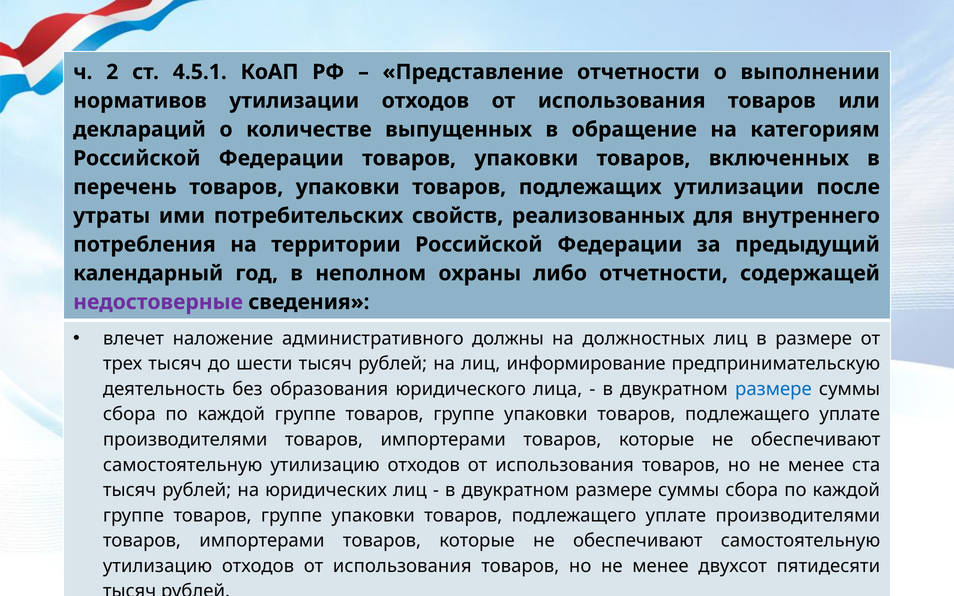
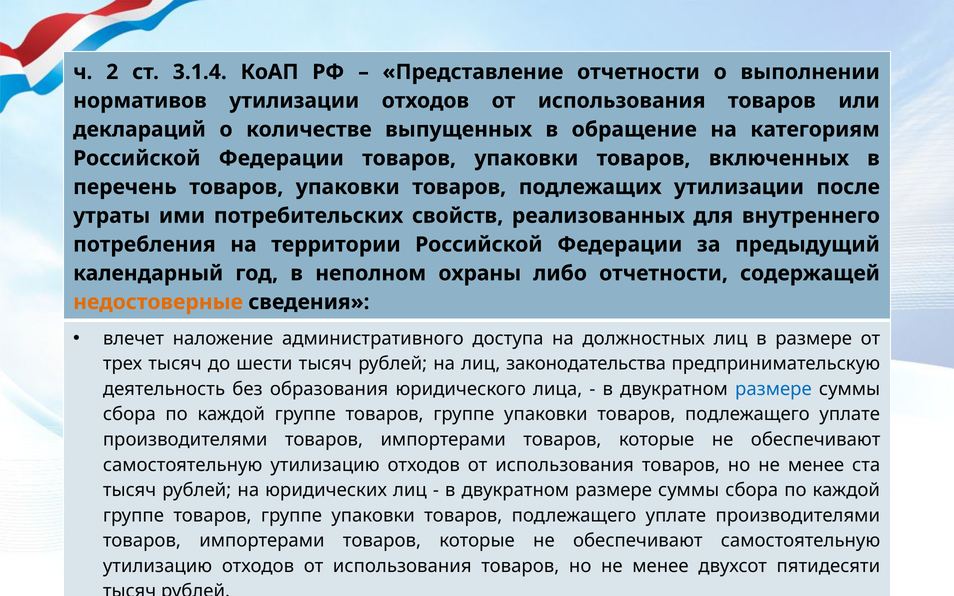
4.5.1: 4.5.1 -> 3.1.4
недостоверные colour: purple -> orange
должны: должны -> доступа
информирование: информирование -> законодательства
